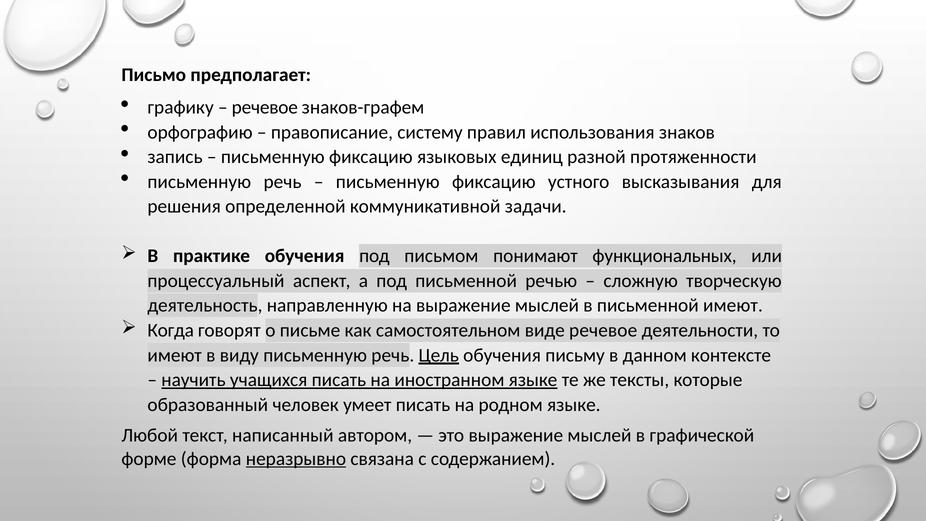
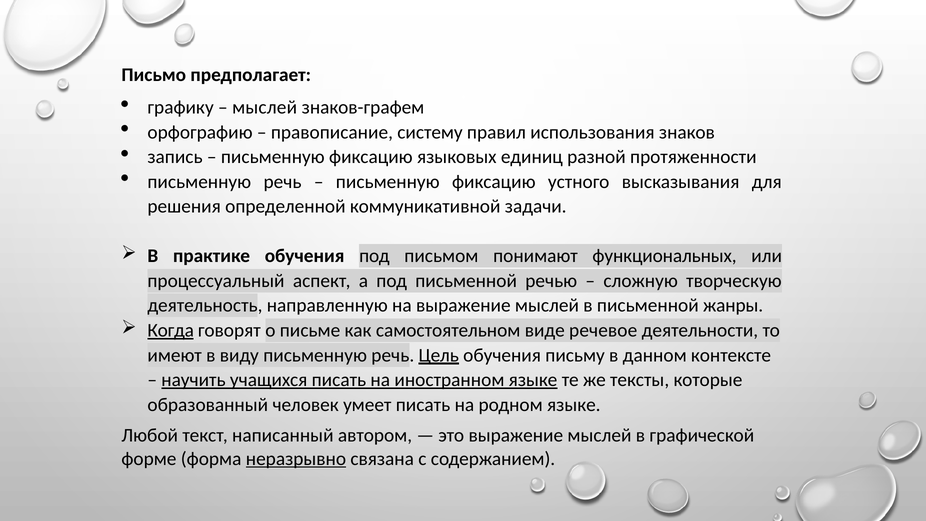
речевое at (265, 107): речевое -> мыслей
письменной имеют: имеют -> жанры
Когда underline: none -> present
